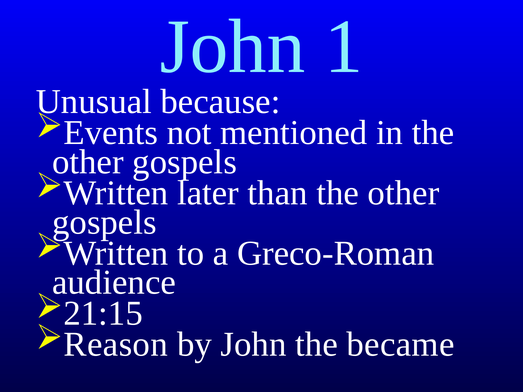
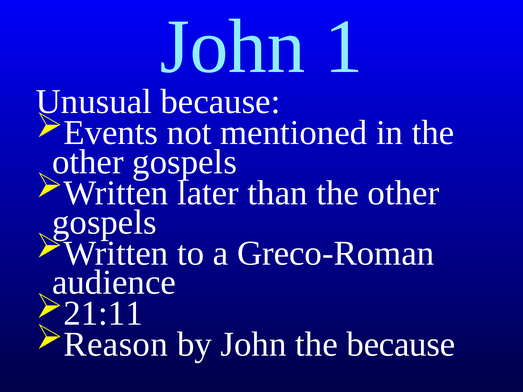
21:15: 21:15 -> 21:11
the became: became -> because
